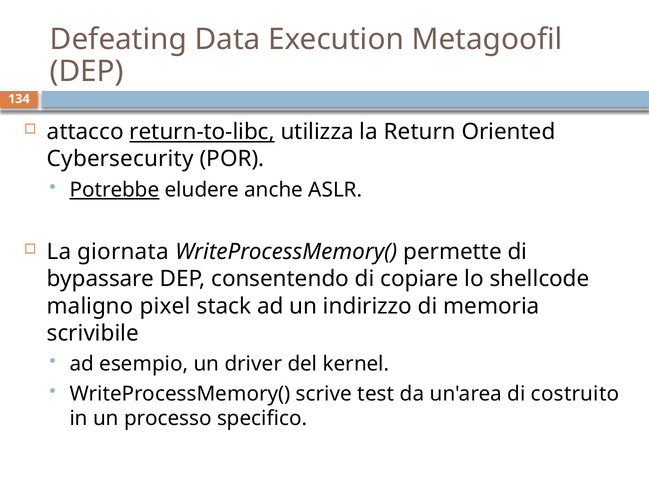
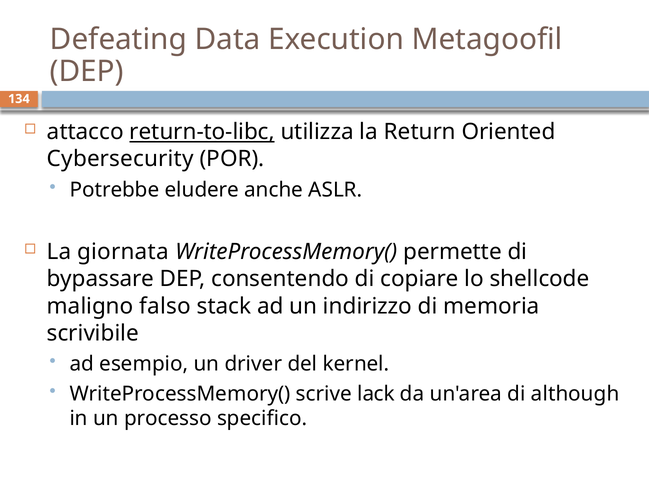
Potrebbe underline: present -> none
pixel: pixel -> falso
test: test -> lack
costruito: costruito -> although
